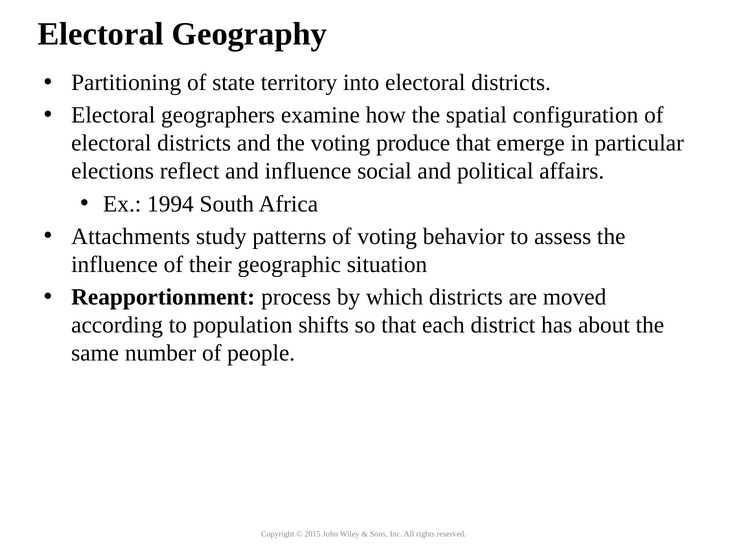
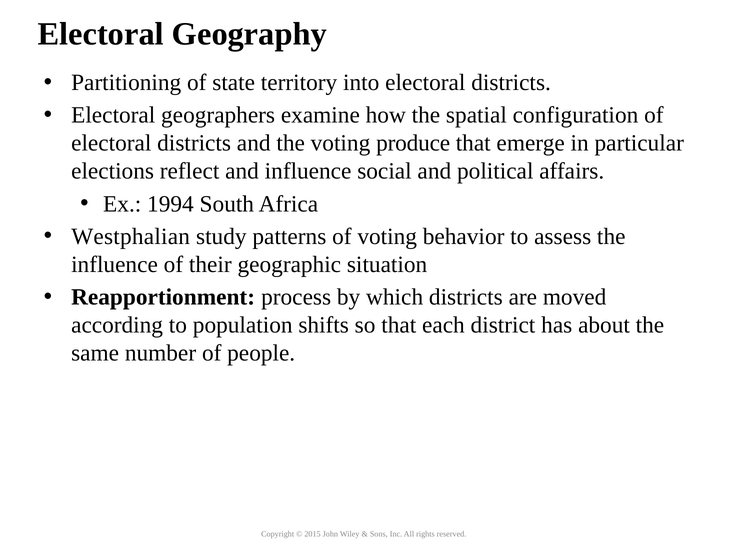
Attachments: Attachments -> Westphalian
